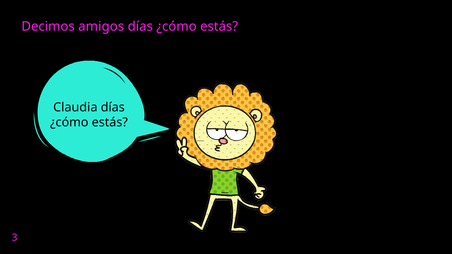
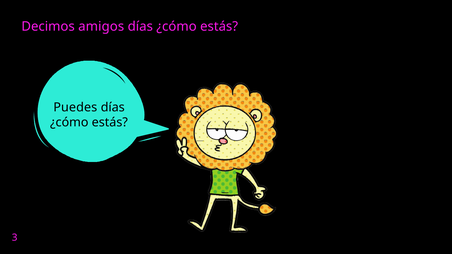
Claudia: Claudia -> Puedes
